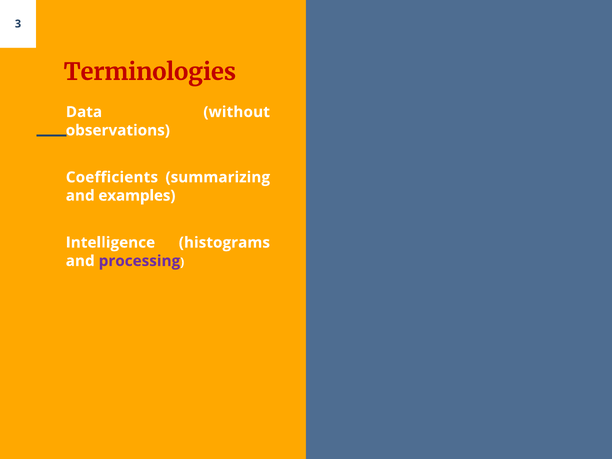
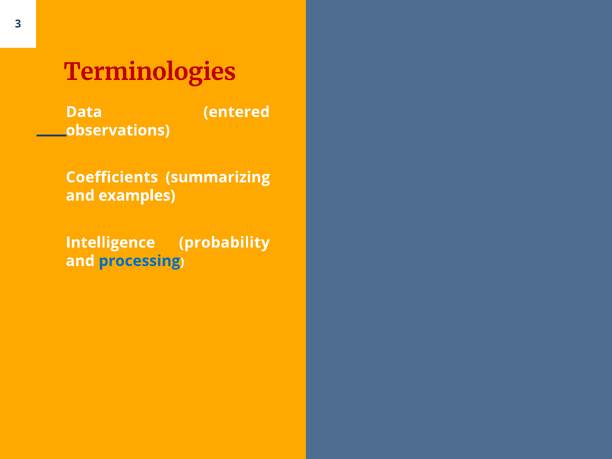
without: without -> entered
histograms: histograms -> probability
processing colour: purple -> blue
